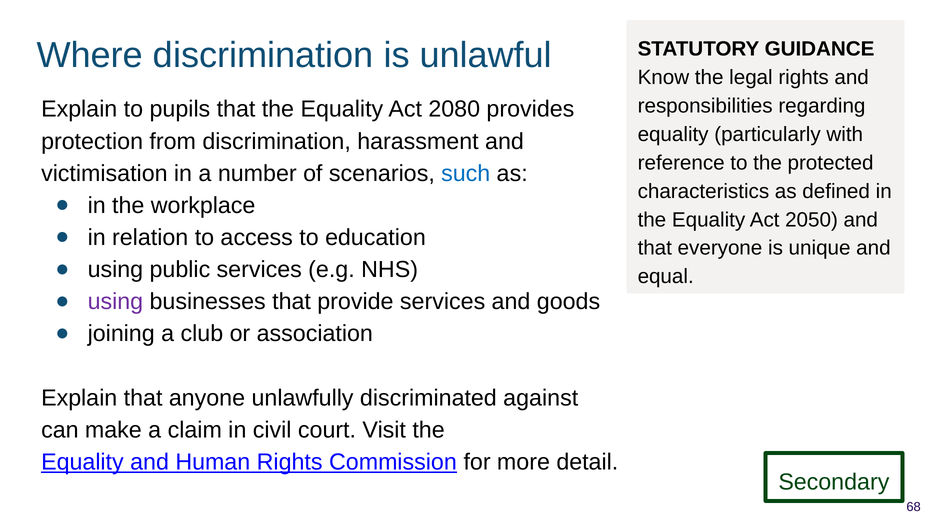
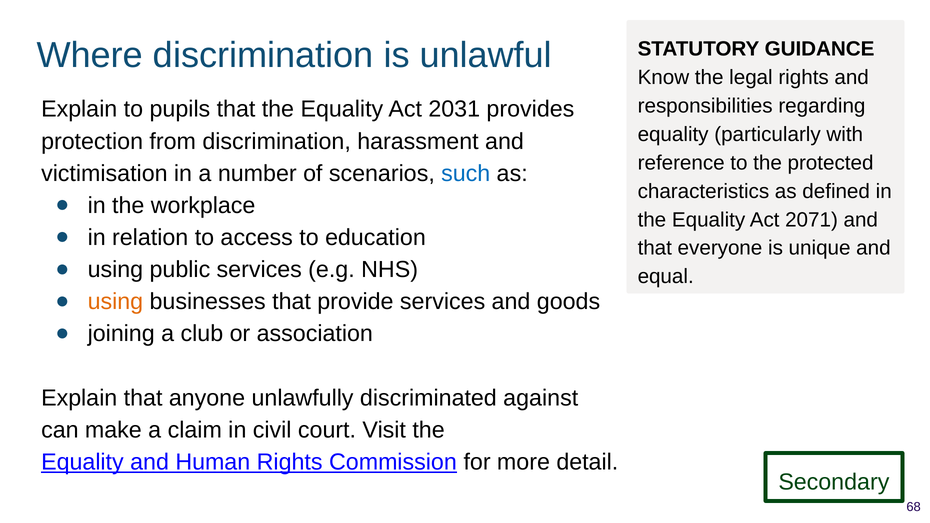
2080: 2080 -> 2031
2050: 2050 -> 2071
using at (115, 302) colour: purple -> orange
